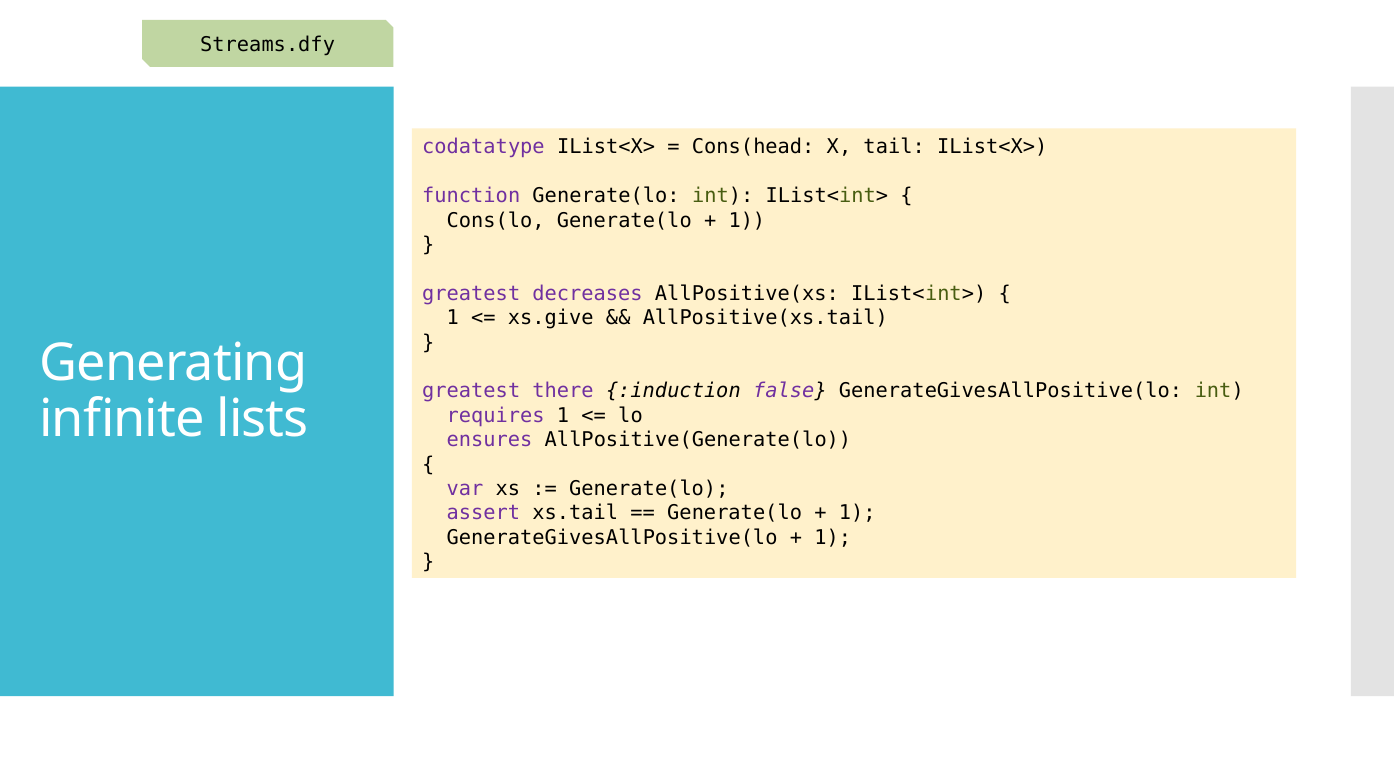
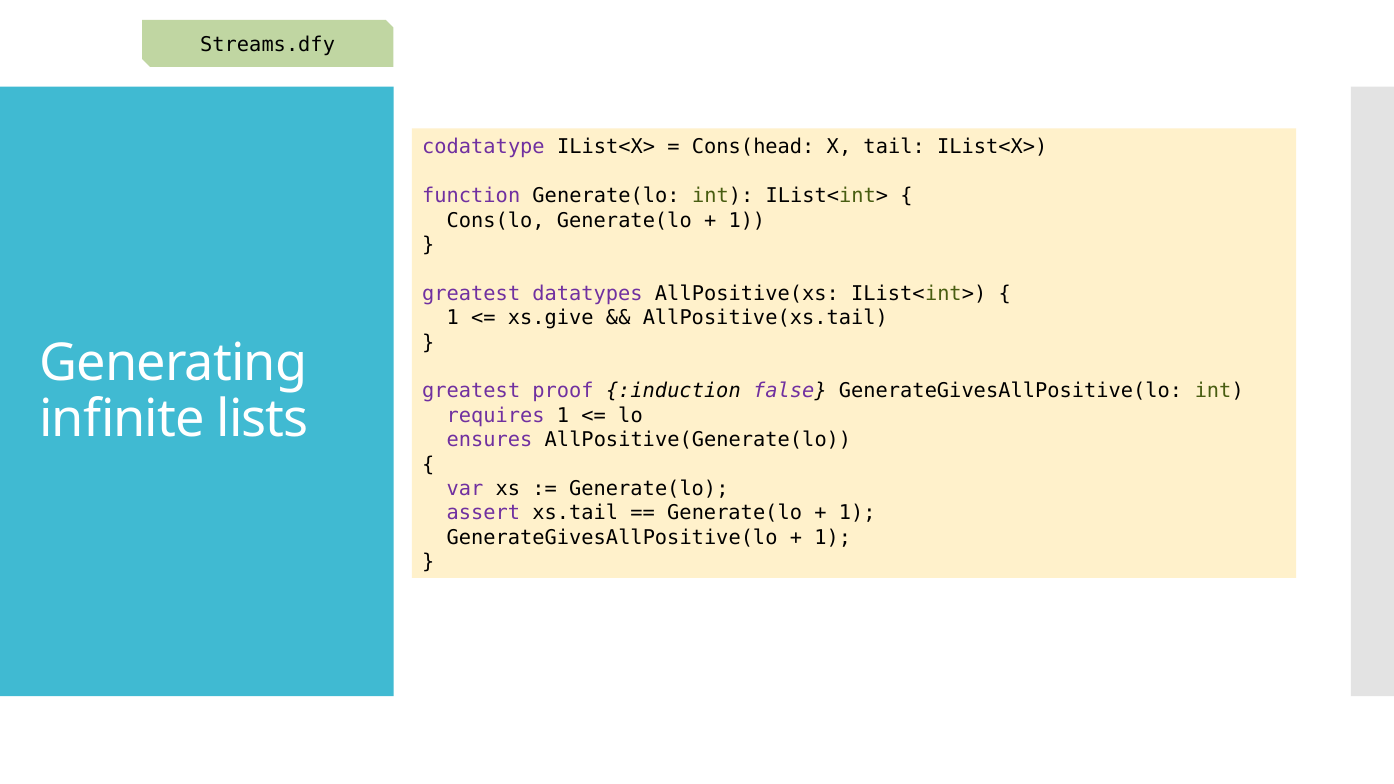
decreases: decreases -> datatypes
there: there -> proof
